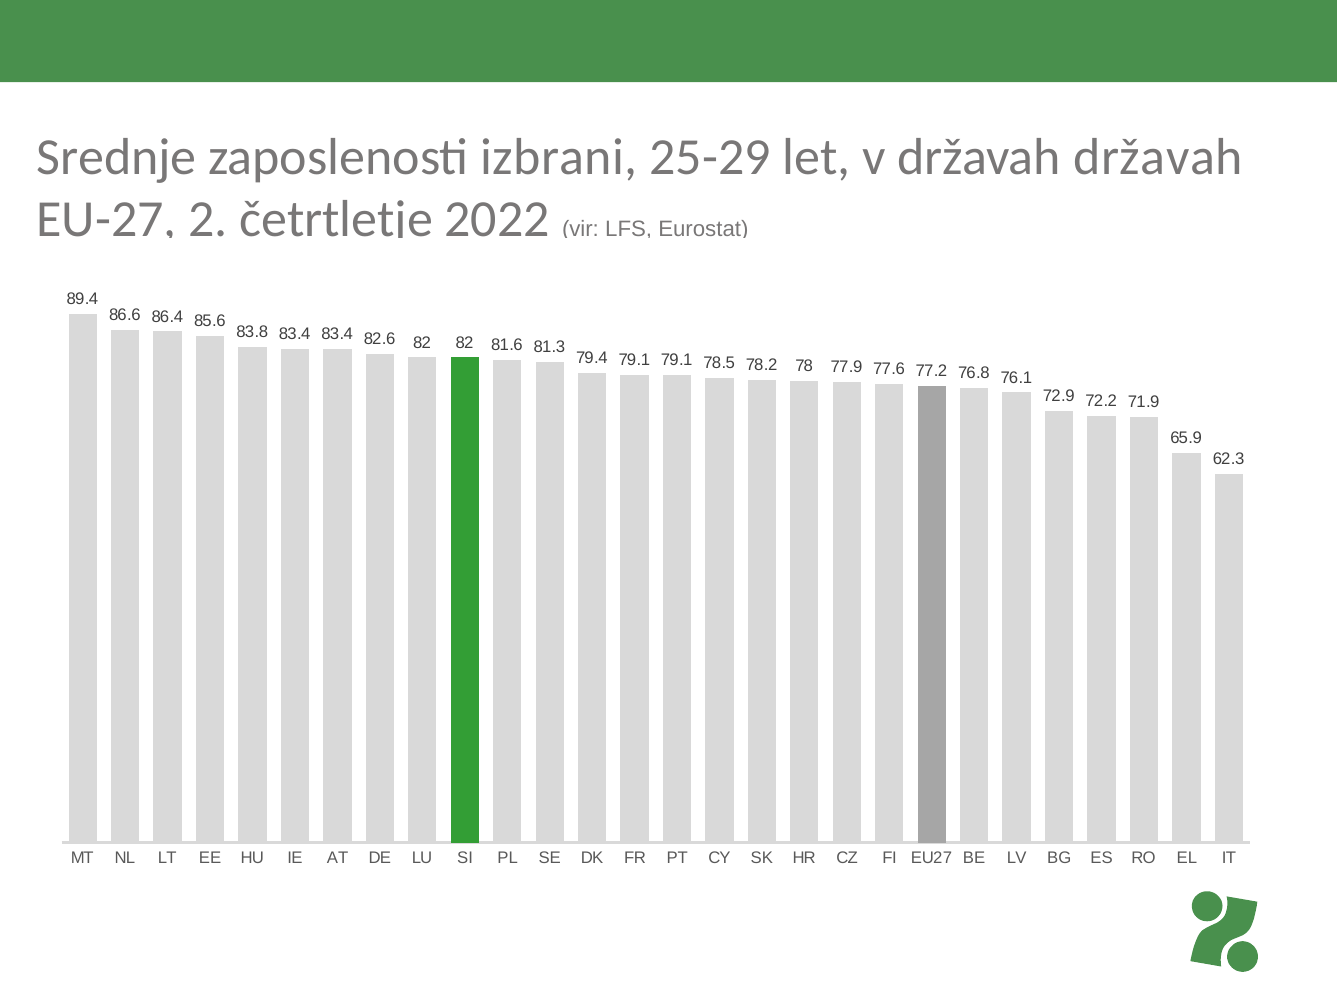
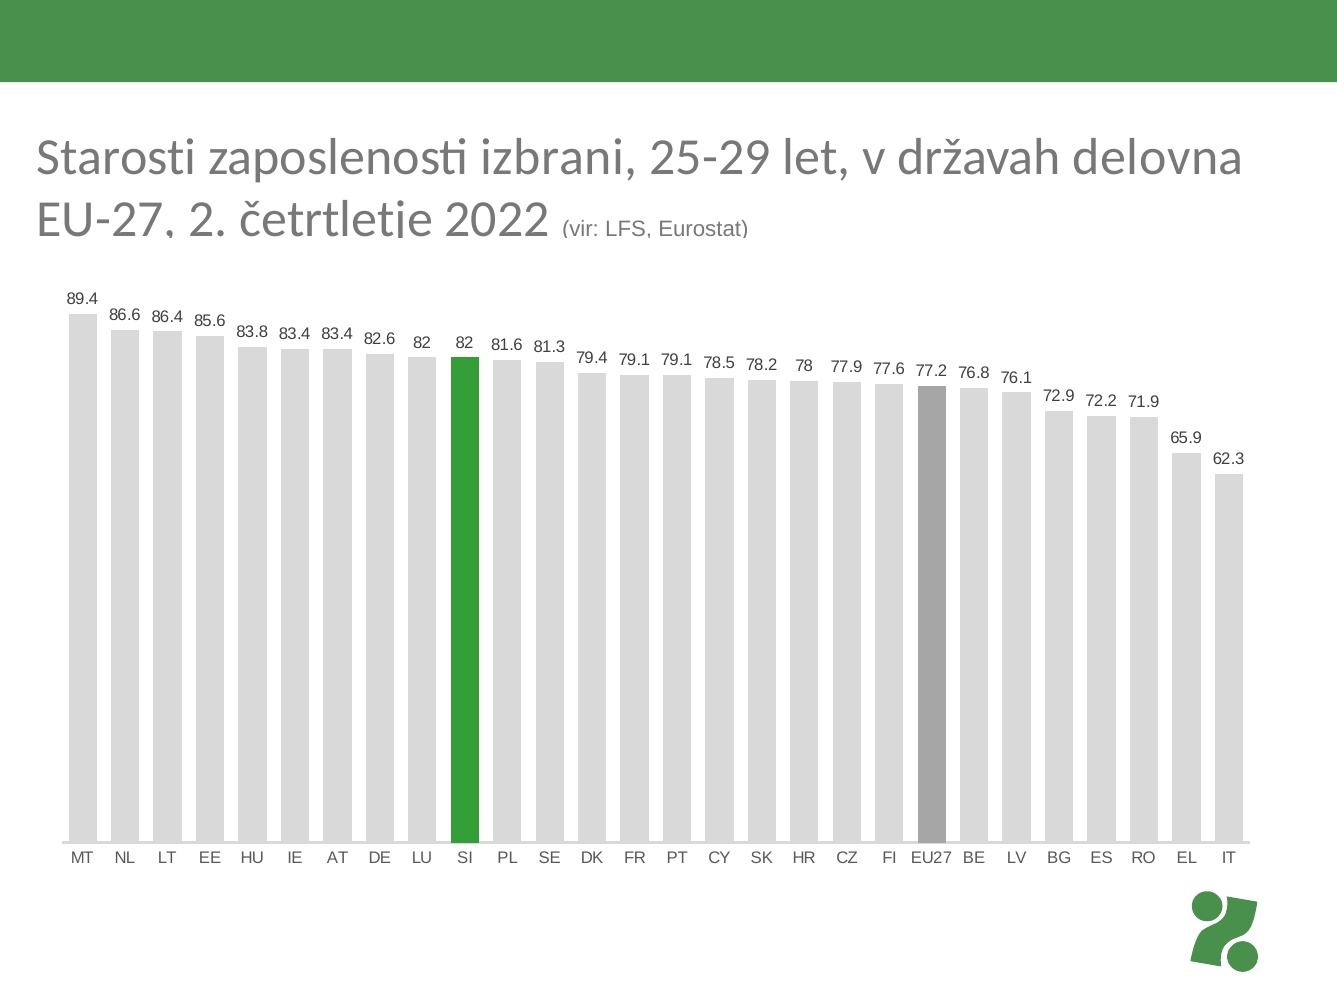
Srednje: Srednje -> Starosti
državah državah: državah -> delovna
